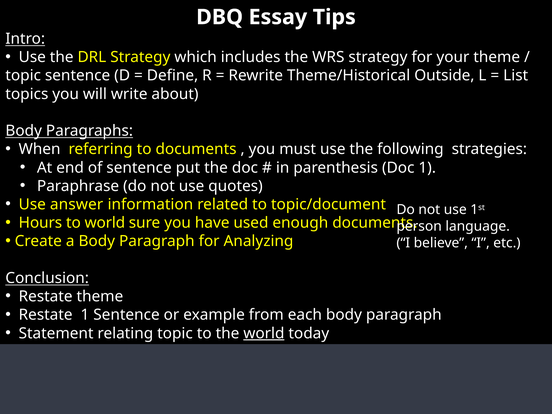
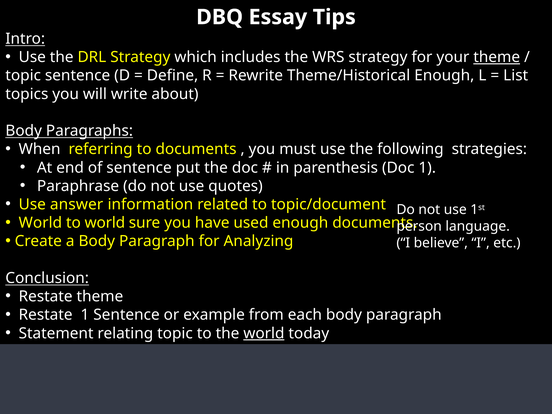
theme at (497, 57) underline: none -> present
Theme/Historical Outside: Outside -> Enough
Hours at (40, 223): Hours -> World
